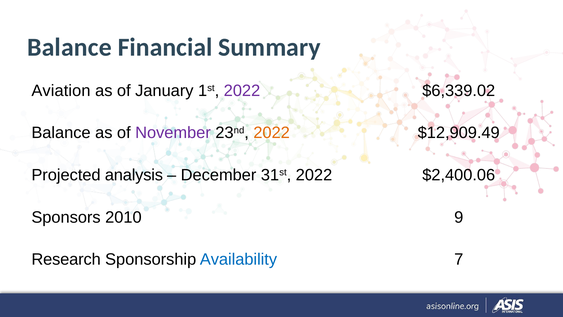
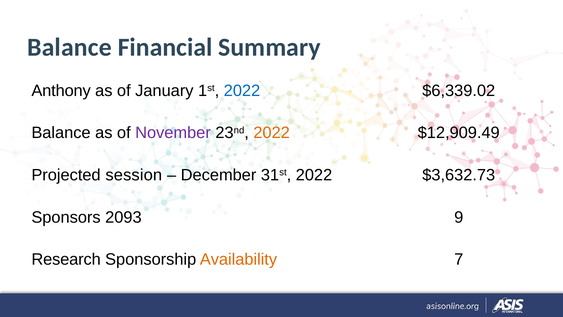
Aviation: Aviation -> Anthony
2022 at (242, 91) colour: purple -> blue
analysis: analysis -> session
$2,400.06: $2,400.06 -> $3,632.73
2010: 2010 -> 2093
Availability colour: blue -> orange
